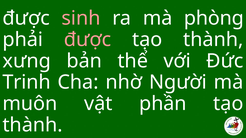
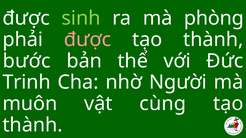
sinh colour: pink -> light green
xưng: xưng -> bước
phần: phần -> cùng
